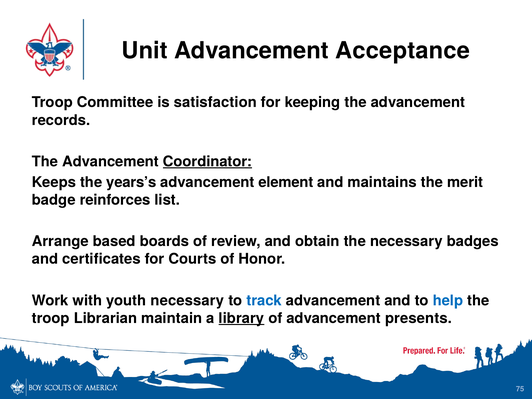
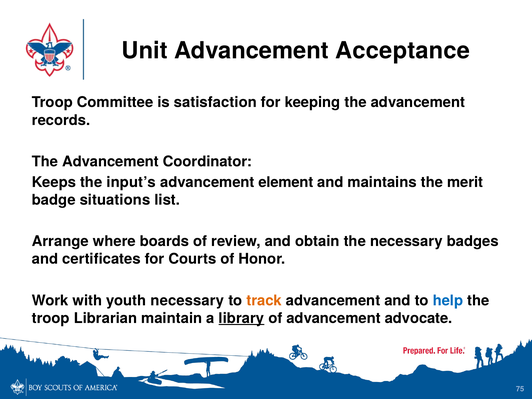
Coordinator underline: present -> none
years’s: years’s -> input’s
reinforces: reinforces -> situations
based: based -> where
track colour: blue -> orange
presents: presents -> advocate
